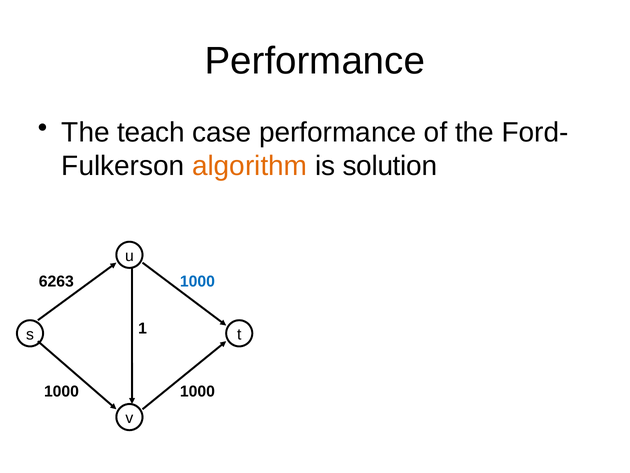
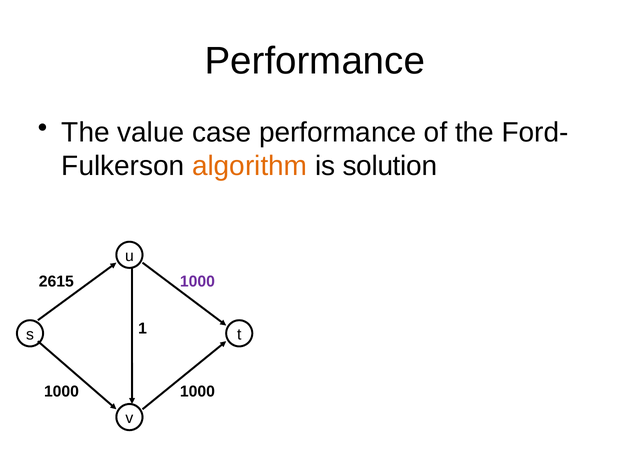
teach: teach -> value
6263: 6263 -> 2615
1000 at (197, 281) colour: blue -> purple
